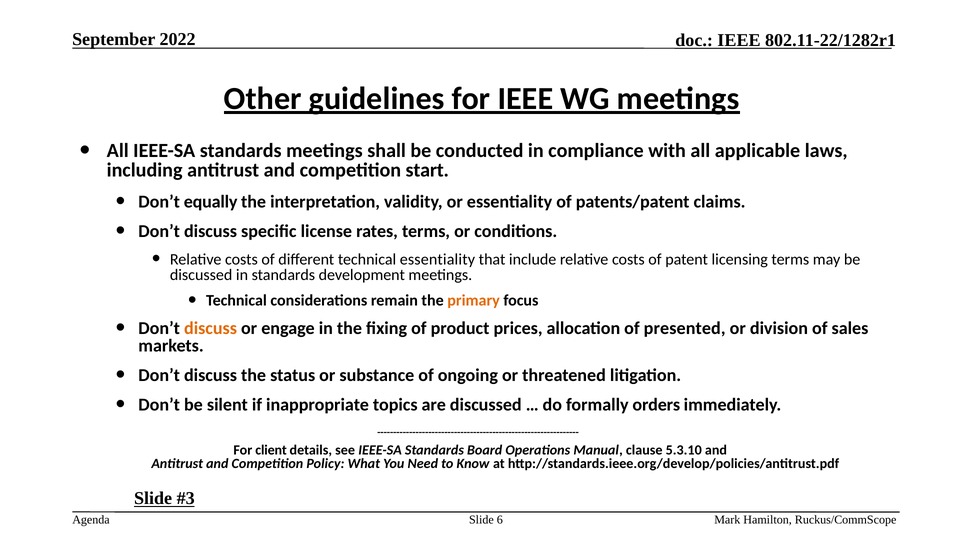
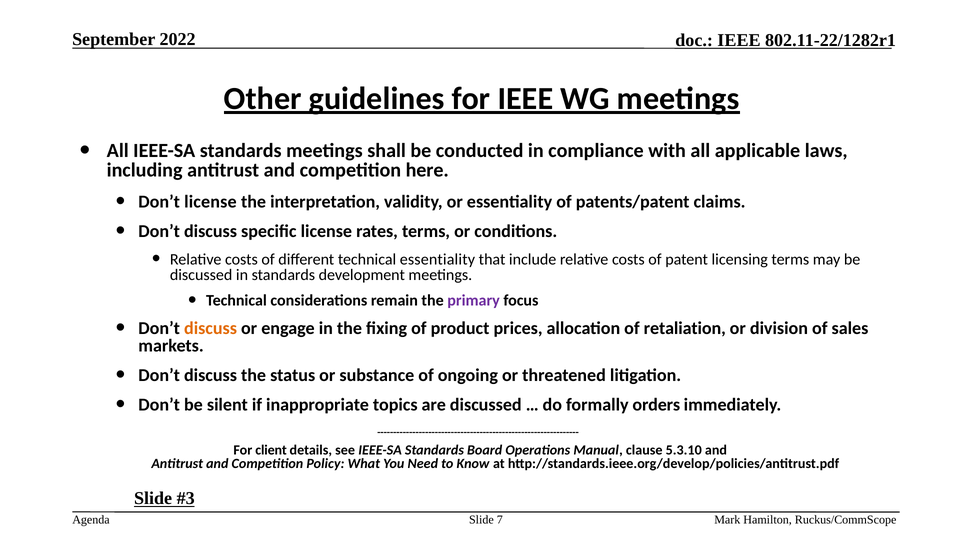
start: start -> here
Don’t equally: equally -> license
primary colour: orange -> purple
presented: presented -> retaliation
6: 6 -> 7
